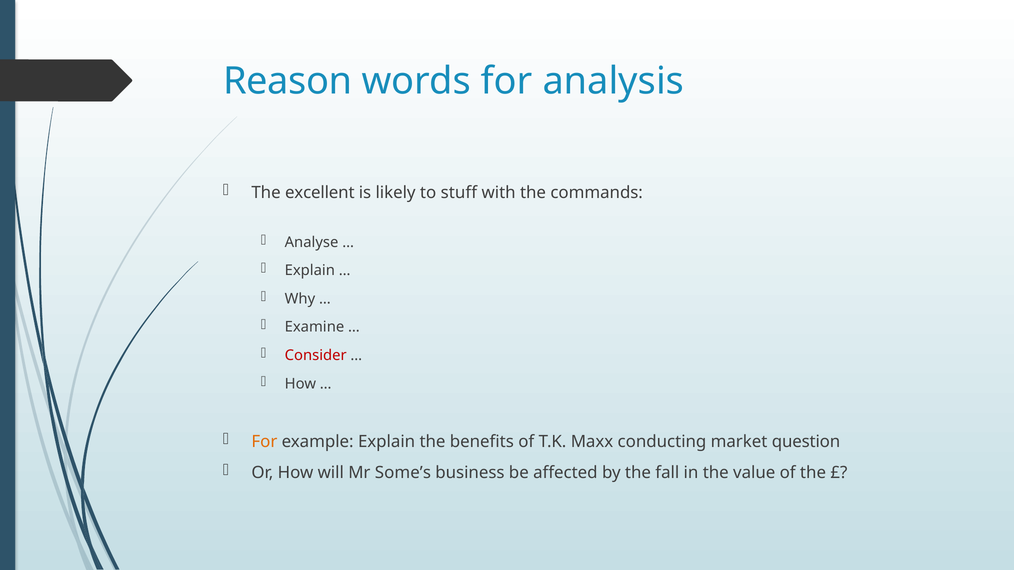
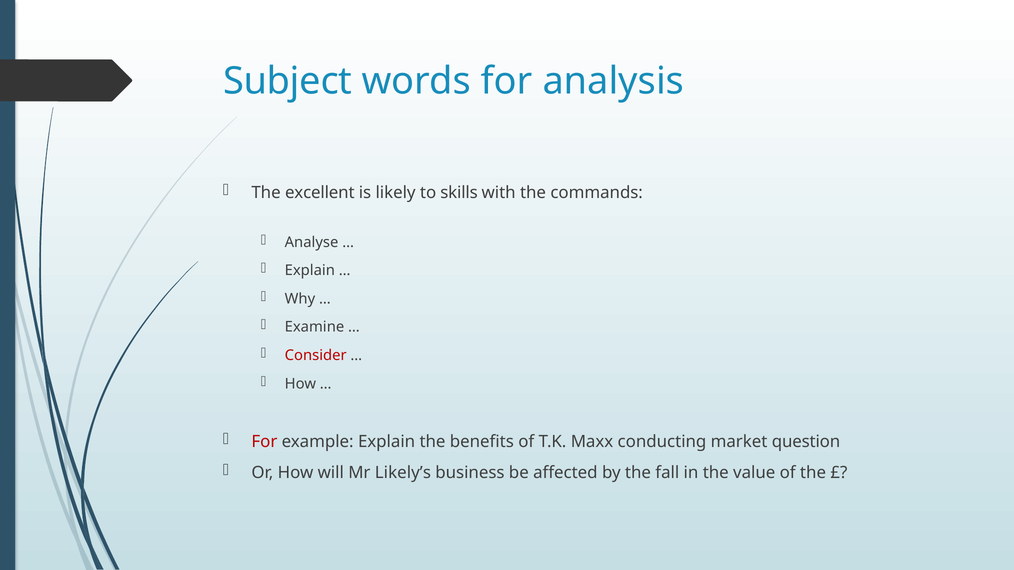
Reason: Reason -> Subject
stuff: stuff -> skills
For at (264, 442) colour: orange -> red
Some’s: Some’s -> Likely’s
